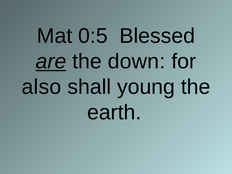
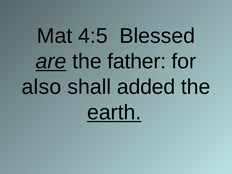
0:5: 0:5 -> 4:5
down: down -> father
young: young -> added
earth underline: none -> present
